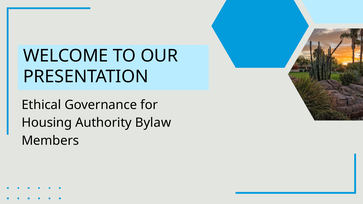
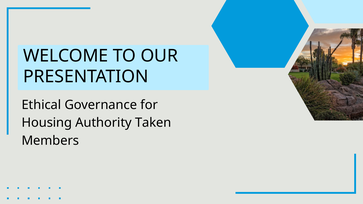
Bylaw: Bylaw -> Taken
